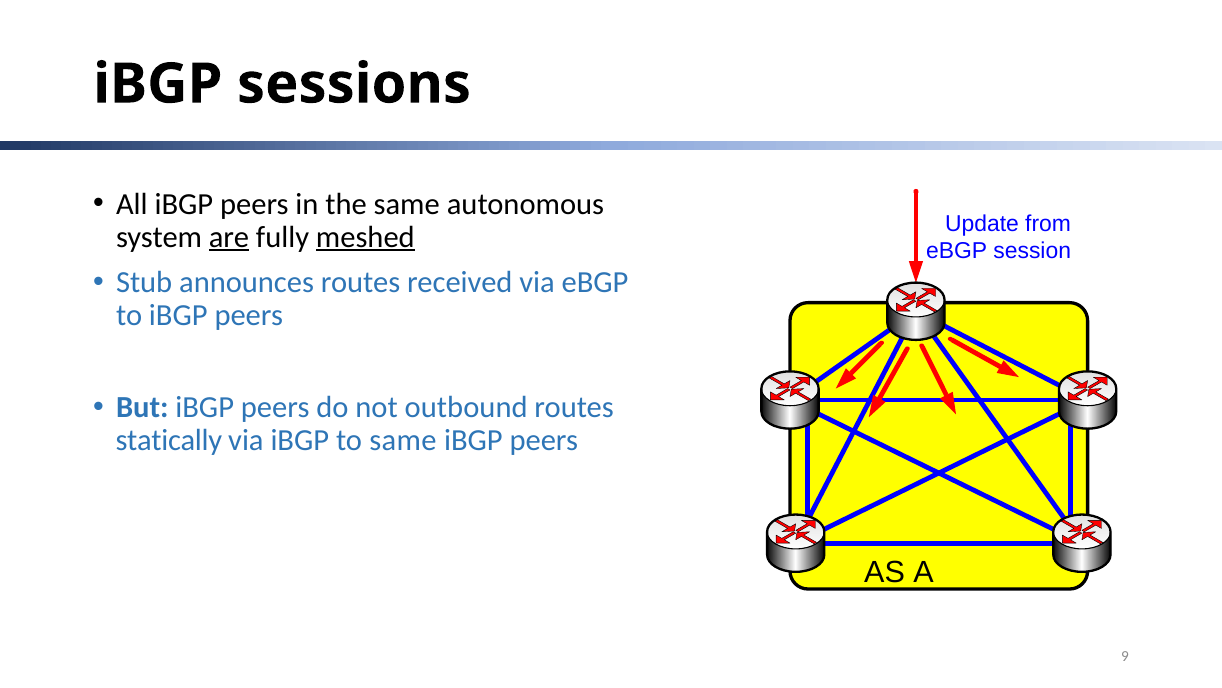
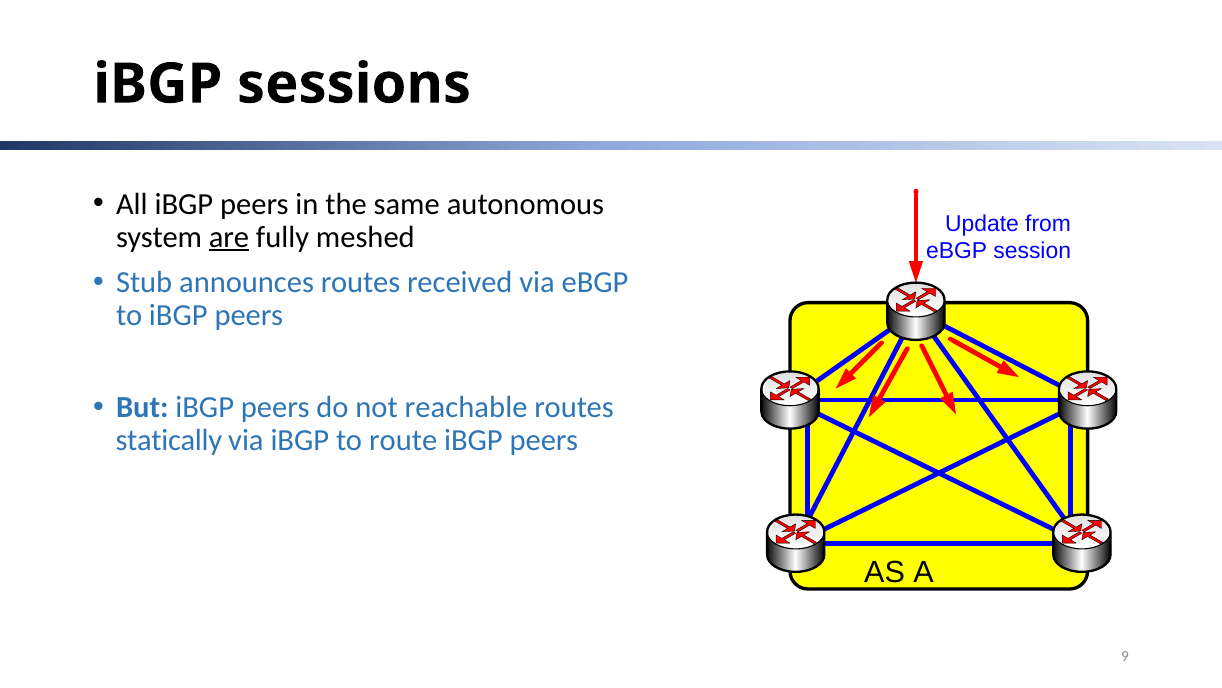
meshed underline: present -> none
outbound: outbound -> reachable
to same: same -> route
